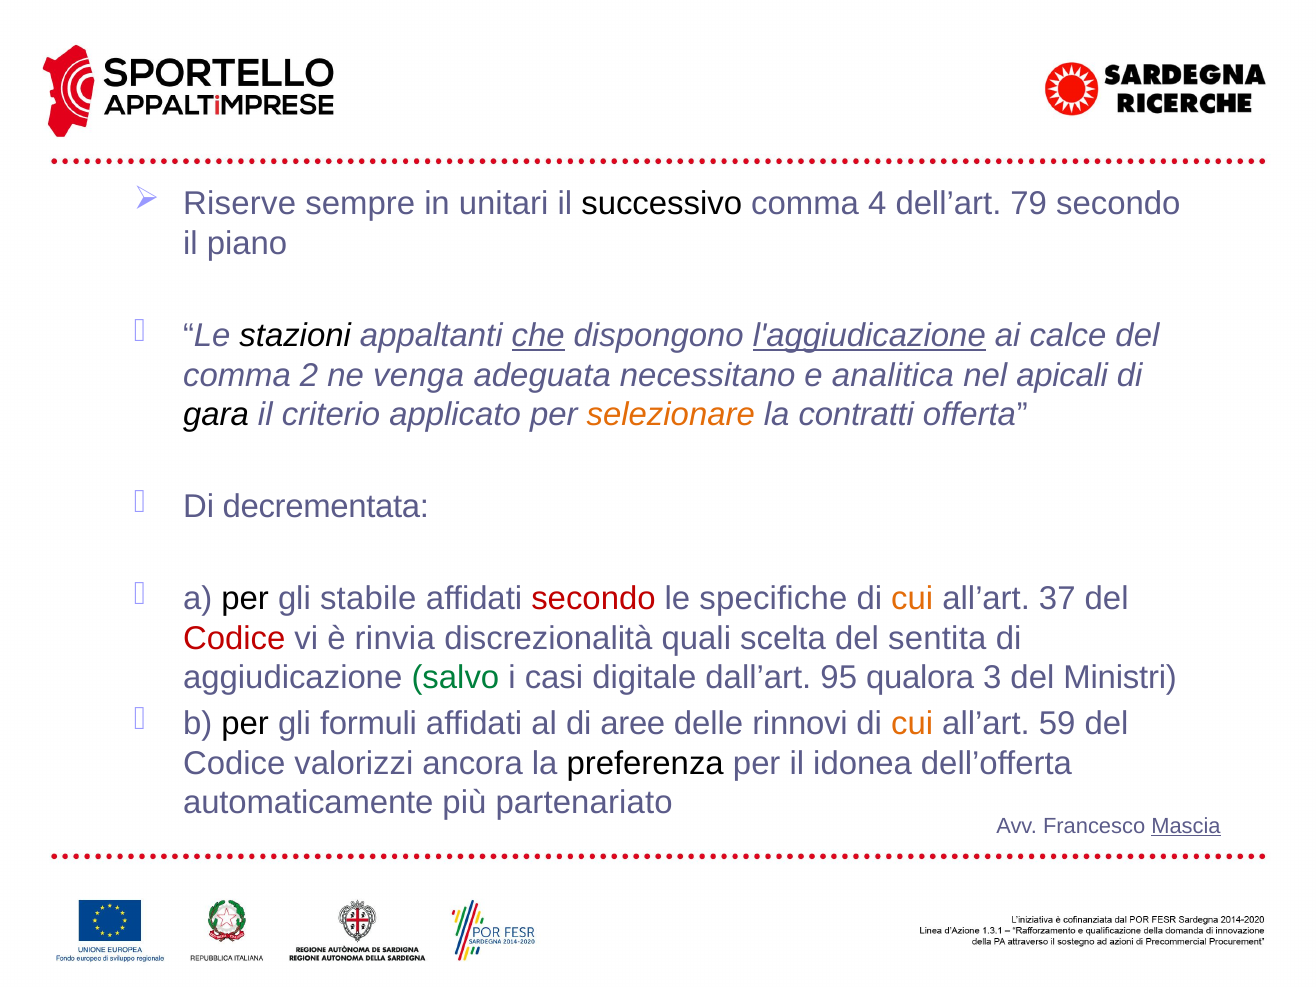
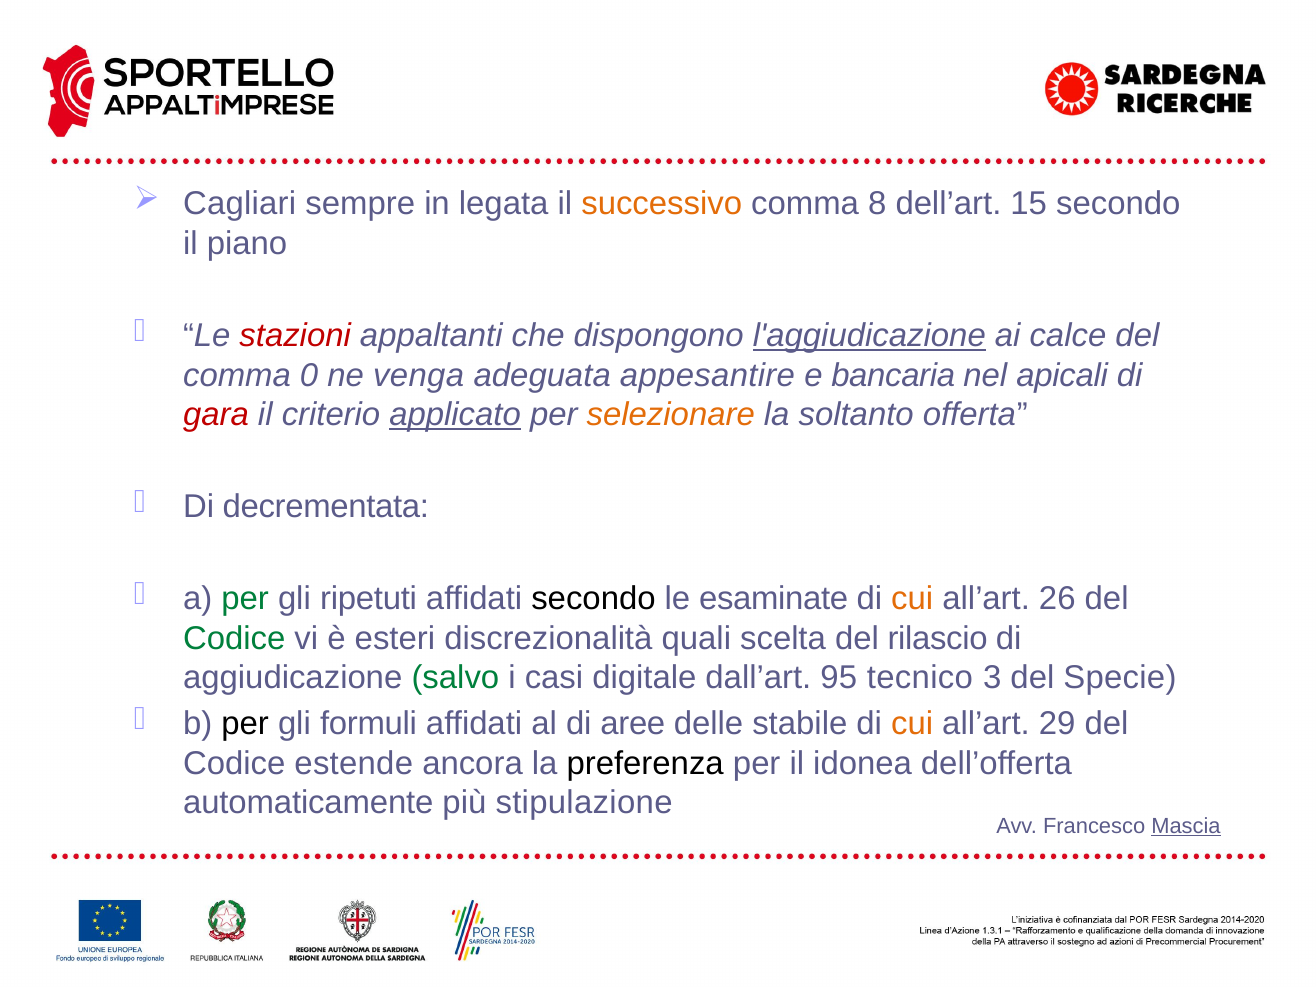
Riserve: Riserve -> Cagliari
unitari: unitari -> legata
successivo colour: black -> orange
4: 4 -> 8
79: 79 -> 15
stazioni colour: black -> red
che underline: present -> none
2: 2 -> 0
necessitano: necessitano -> appesantire
analitica: analitica -> bancaria
gara colour: black -> red
applicato underline: none -> present
contratti: contratti -> soltanto
per at (245, 599) colour: black -> green
stabile: stabile -> ripetuti
secondo at (593, 599) colour: red -> black
specifiche: specifiche -> esaminate
37: 37 -> 26
Codice at (234, 638) colour: red -> green
rinvia: rinvia -> esteri
sentita: sentita -> rilascio
qualora: qualora -> tecnico
Ministri: Ministri -> Specie
rinnovi: rinnovi -> stabile
59: 59 -> 29
valorizzi: valorizzi -> estende
partenariato: partenariato -> stipulazione
